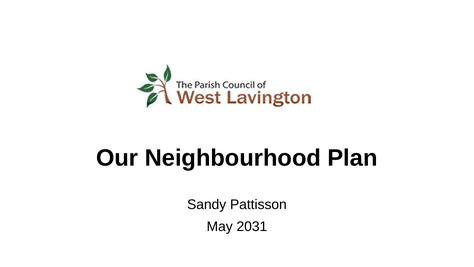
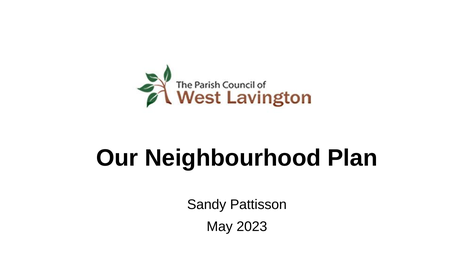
2031: 2031 -> 2023
